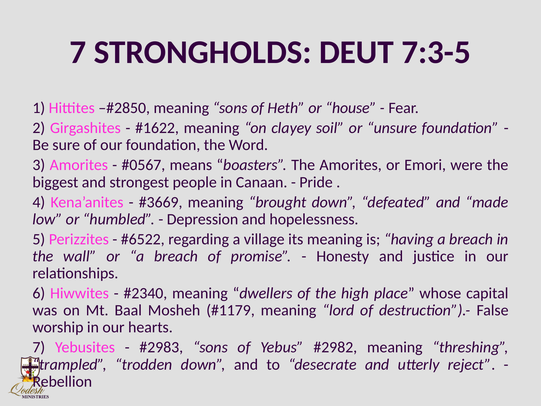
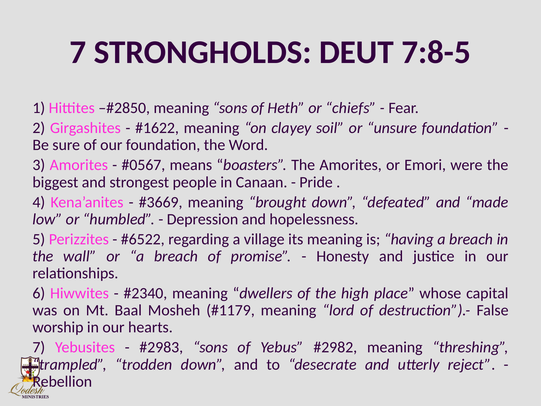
7:3-5: 7:3-5 -> 7:8-5
house: house -> chiefs
